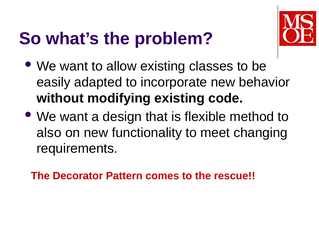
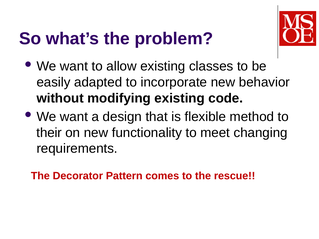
also: also -> their
